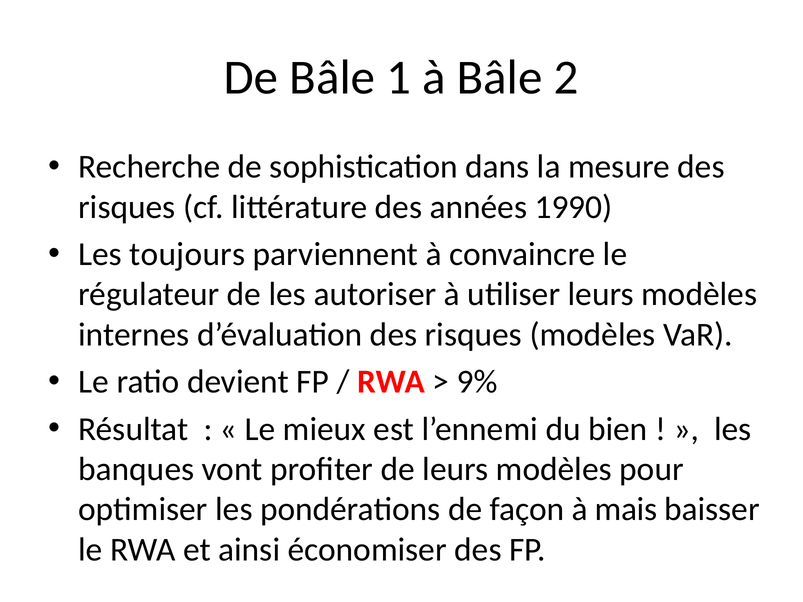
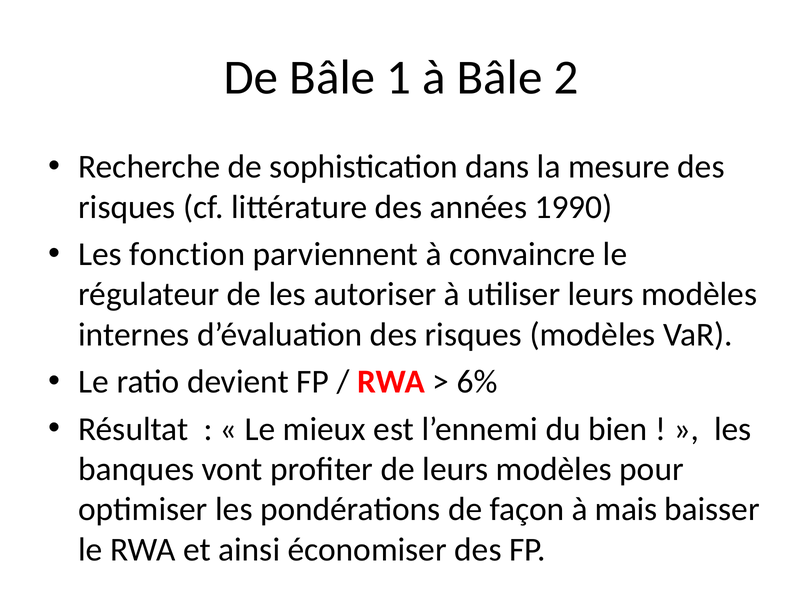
toujours: toujours -> fonction
9%: 9% -> 6%
